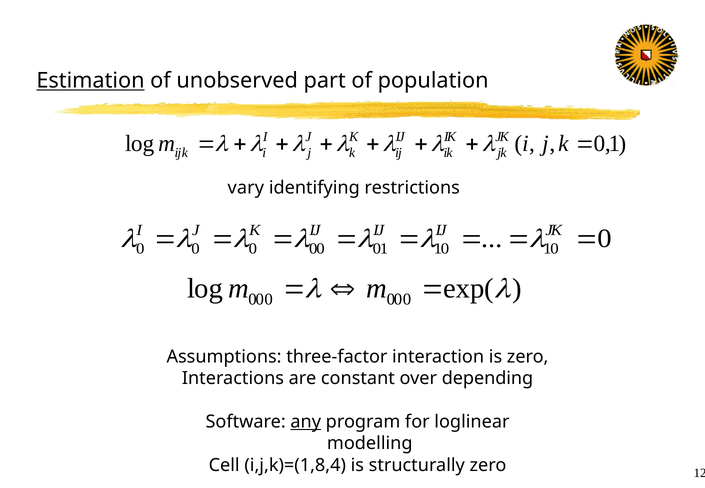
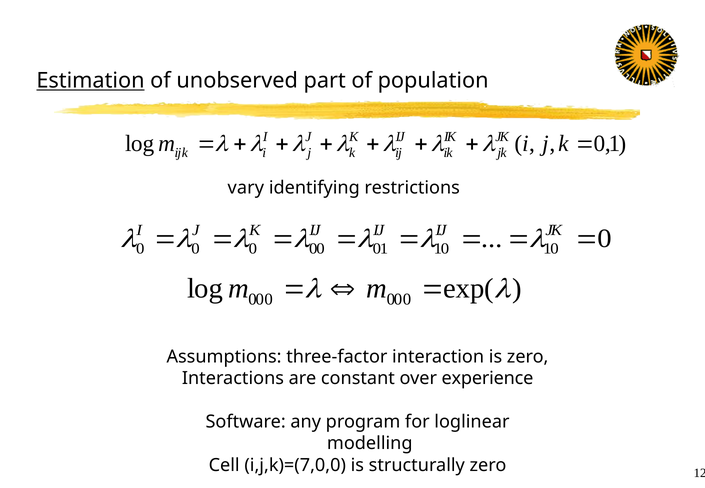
depending: depending -> experience
any underline: present -> none
i,j,k)=(1,8,4: i,j,k)=(1,8,4 -> i,j,k)=(7,0,0
